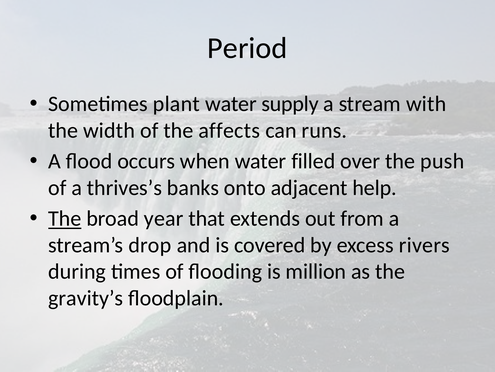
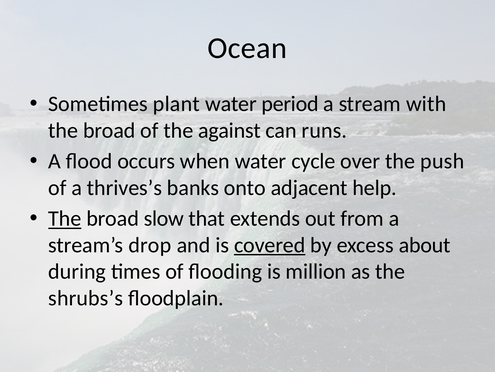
Period: Period -> Ocean
supply: supply -> period
width at (109, 130): width -> broad
affects: affects -> against
filled: filled -> cycle
year: year -> slow
covered underline: none -> present
rivers: rivers -> about
gravity’s: gravity’s -> shrubs’s
